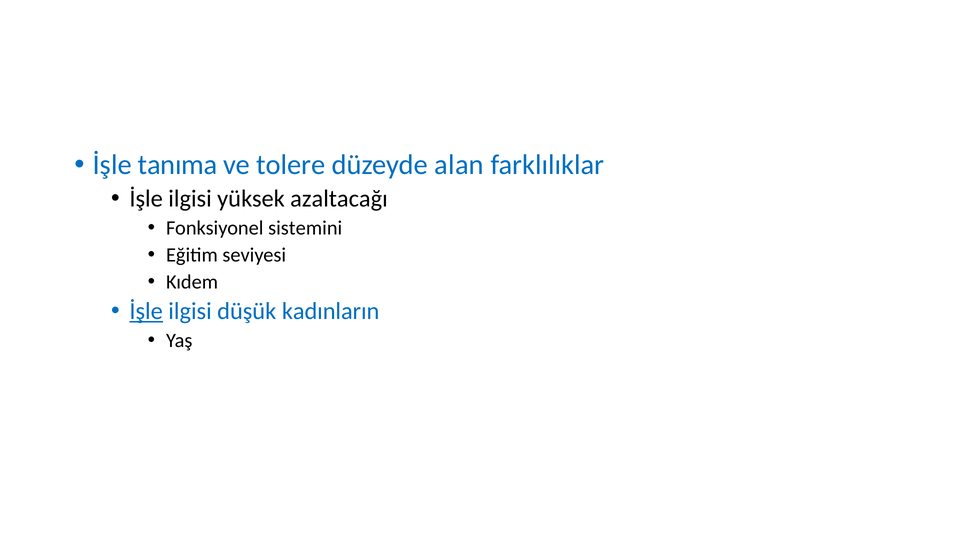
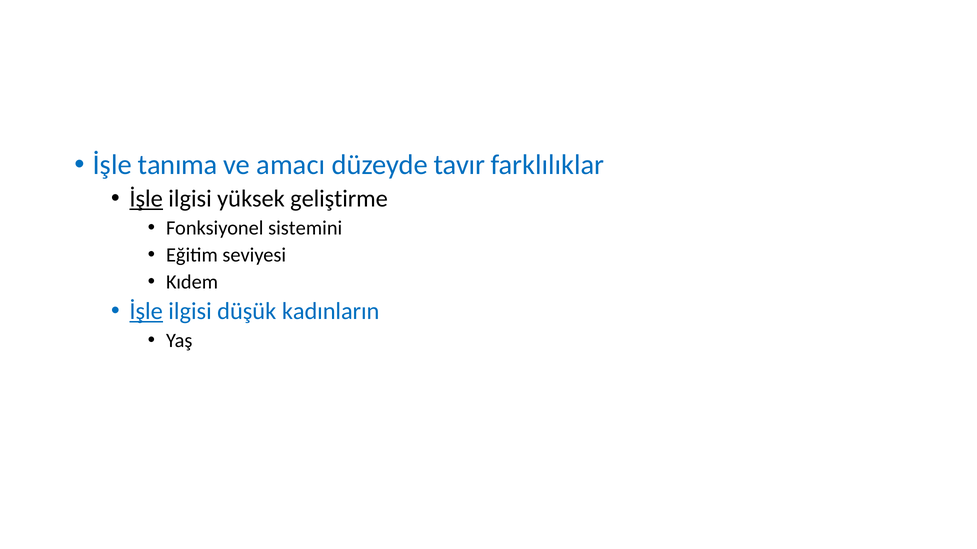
tolere: tolere -> amacı
alan: alan -> tavır
İşle at (146, 199) underline: none -> present
azaltacağı: azaltacağı -> geliştirme
